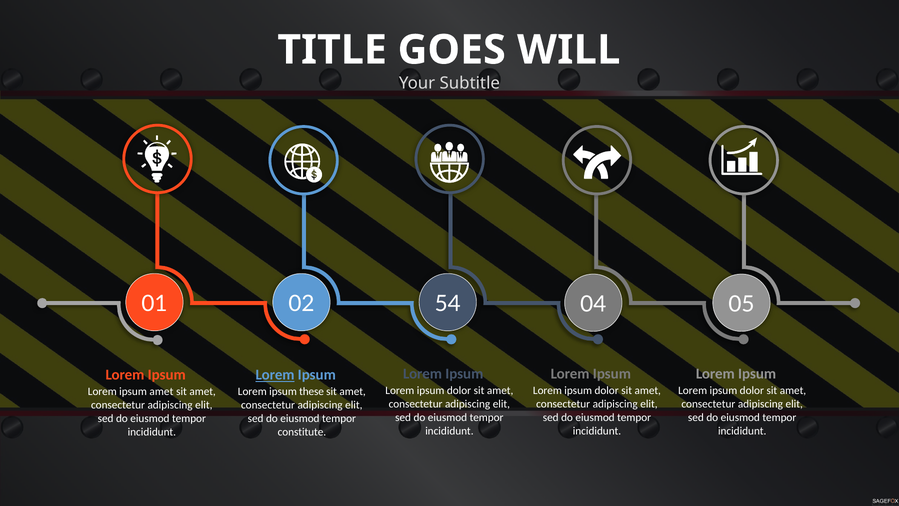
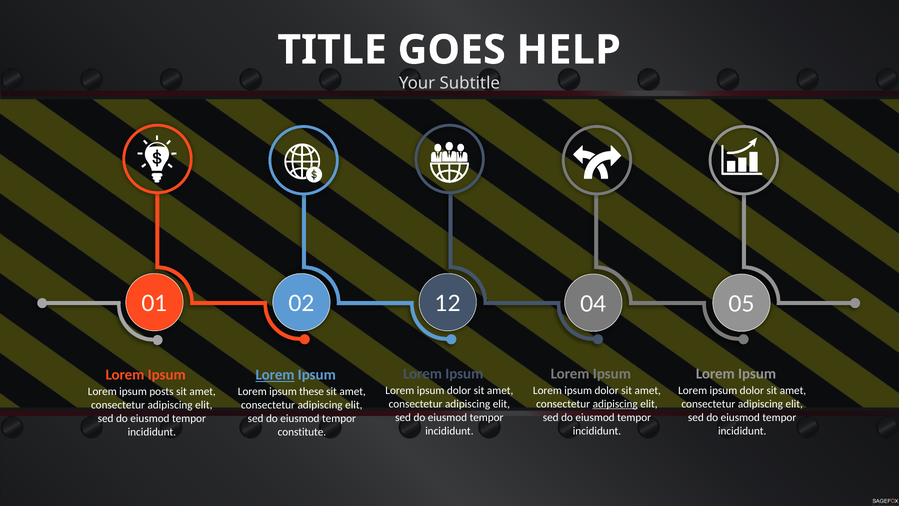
WILL: WILL -> HELP
54: 54 -> 12
ipsum amet: amet -> posts
adipiscing at (615, 404) underline: none -> present
